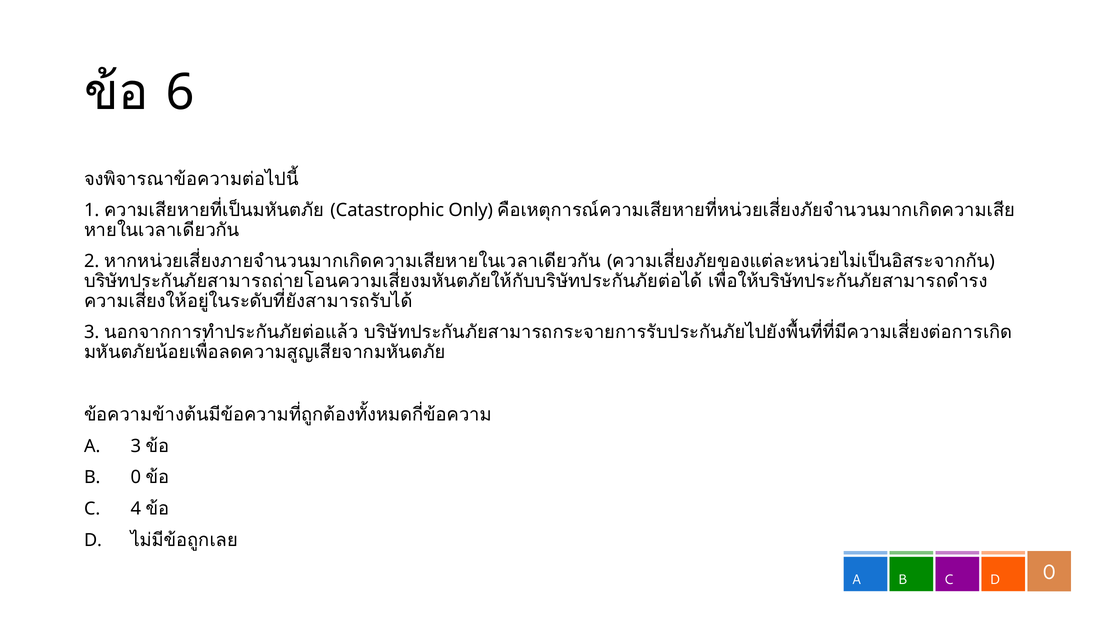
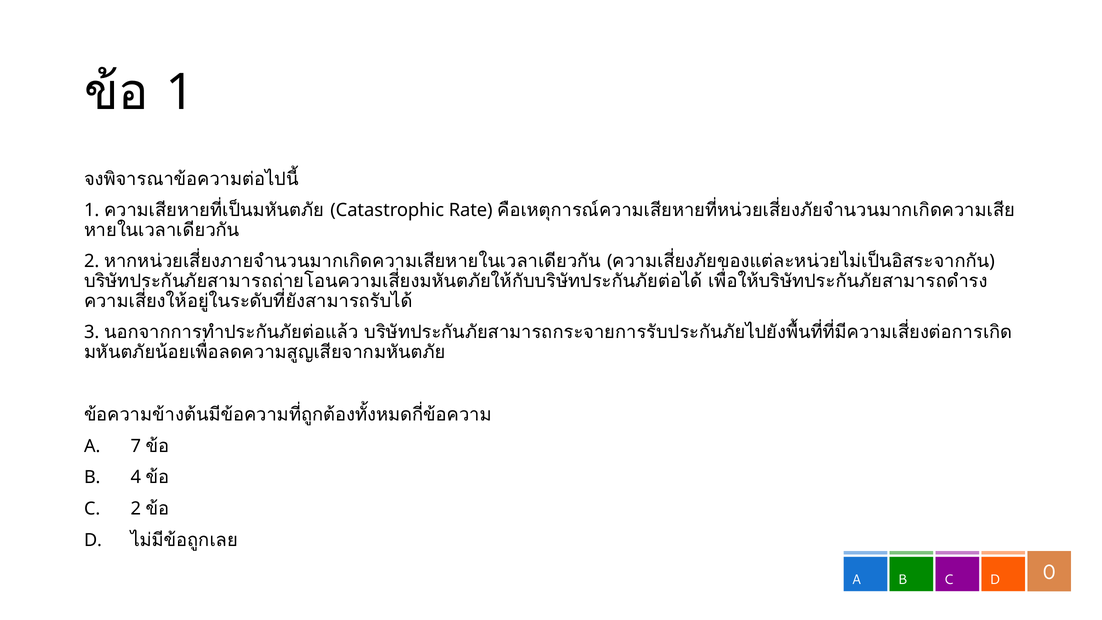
6 at (180, 93): 6 -> 1
Only: Only -> Rate
A 3: 3 -> 7
B 0: 0 -> 4
C 4: 4 -> 2
